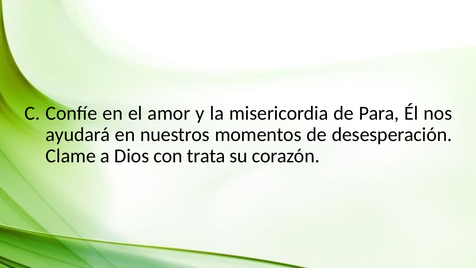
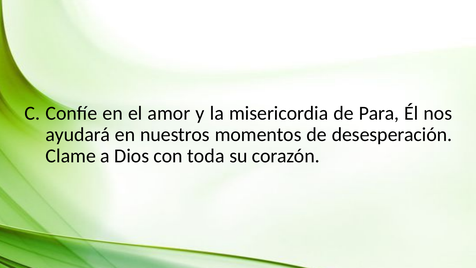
trata: trata -> toda
